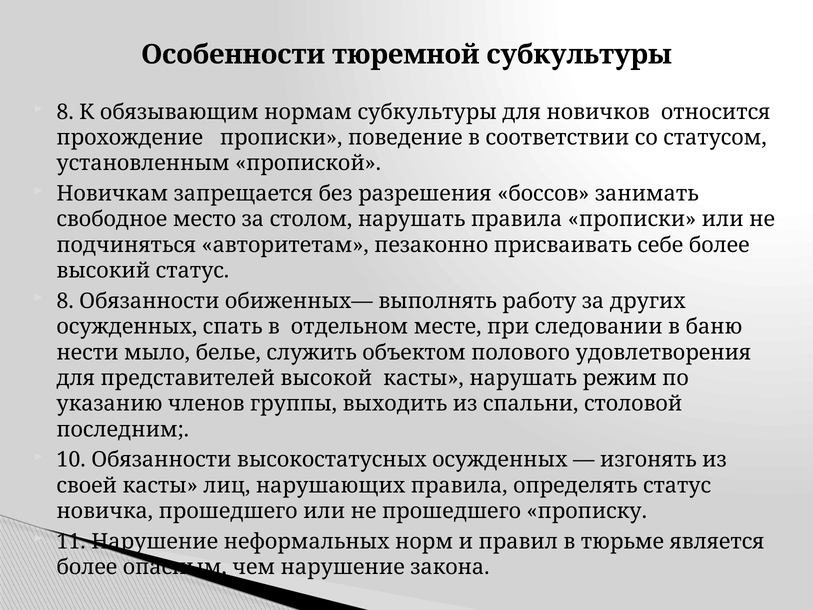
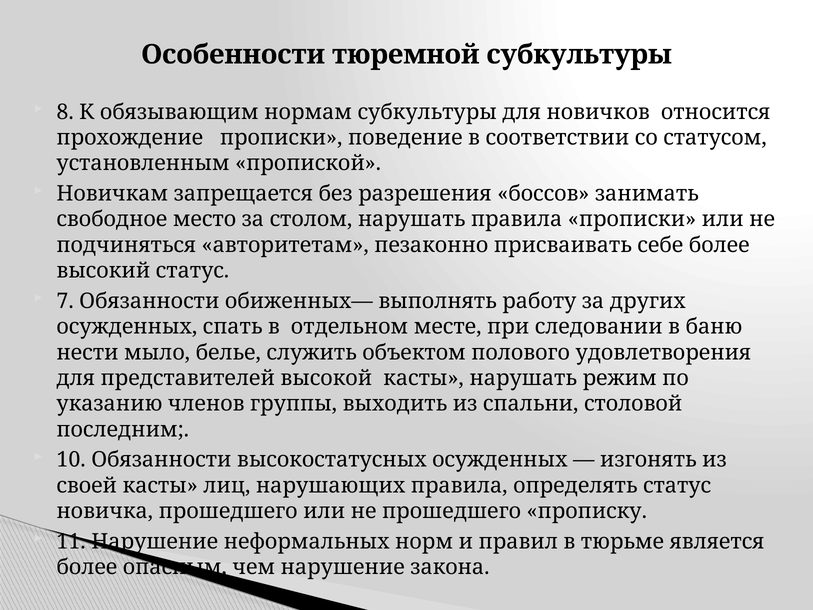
8 at (65, 301): 8 -> 7
